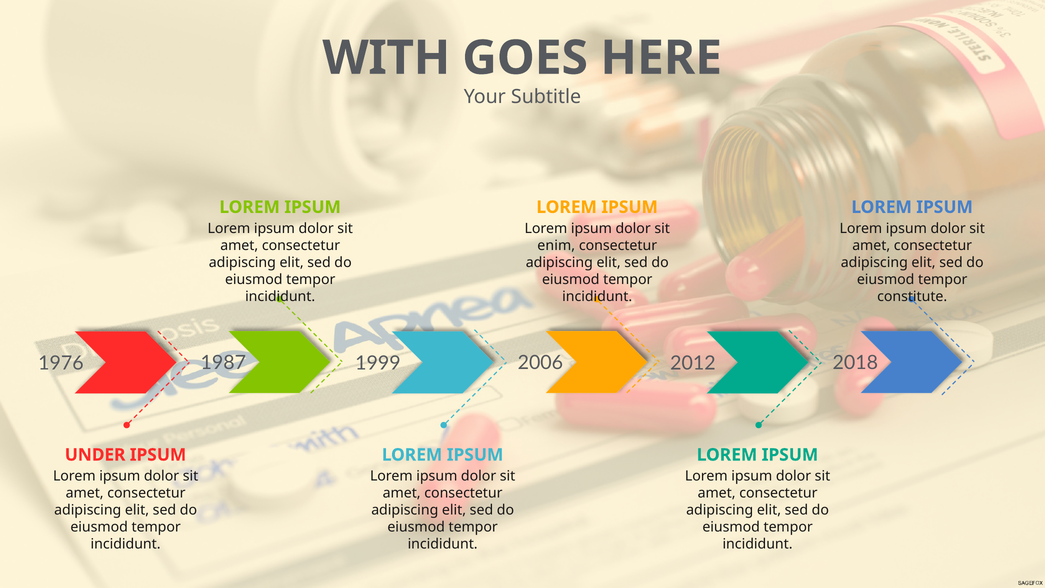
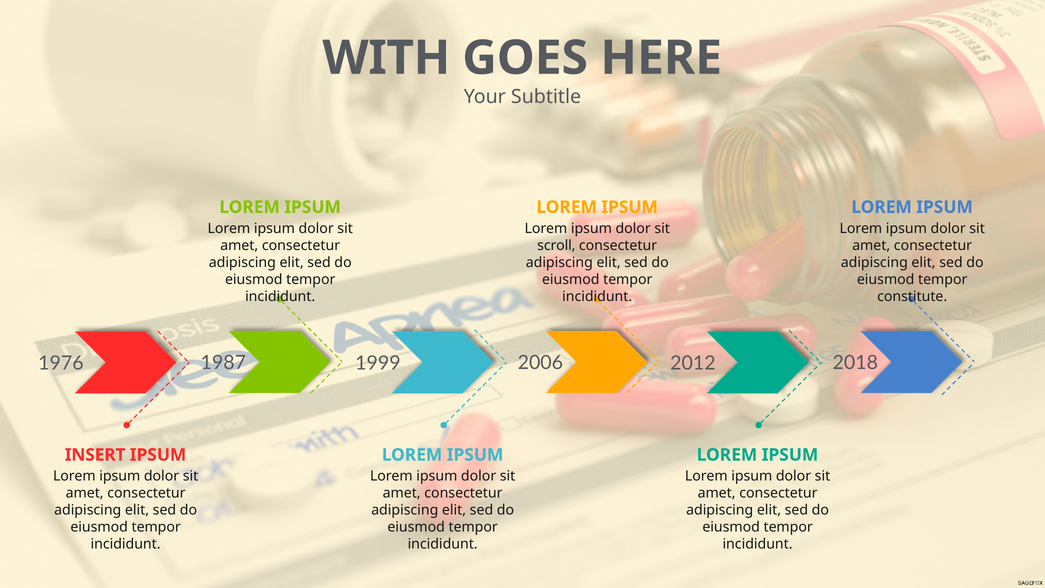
enim: enim -> scroll
UNDER: UNDER -> INSERT
